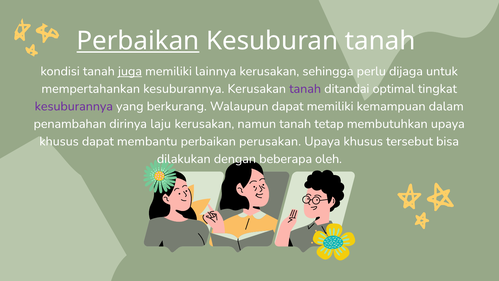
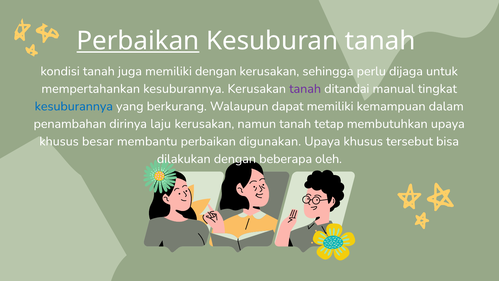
juga underline: present -> none
memiliki lainnya: lainnya -> dengan
optimal: optimal -> manual
kesuburannya at (74, 106) colour: purple -> blue
khusus dapat: dapat -> besar
perusakan: perusakan -> digunakan
